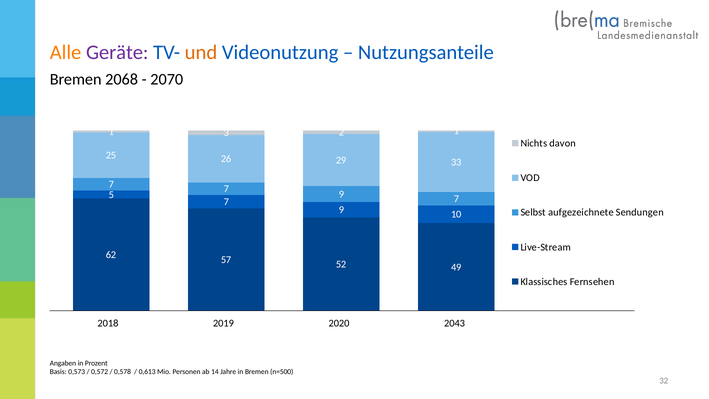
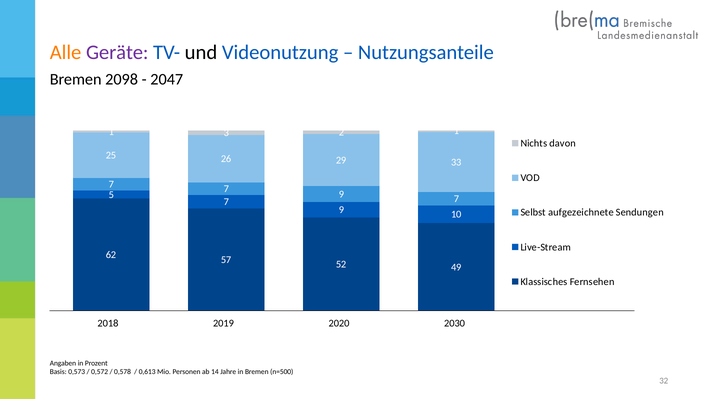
und colour: orange -> black
2068: 2068 -> 2098
2070: 2070 -> 2047
2043: 2043 -> 2030
